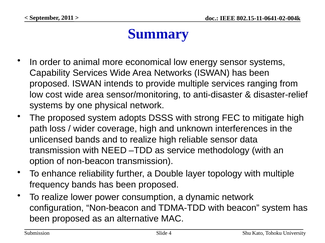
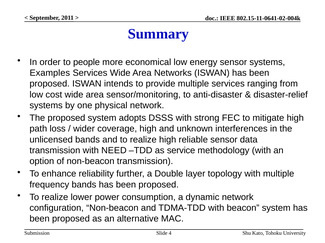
animal: animal -> people
Capability: Capability -> Examples
